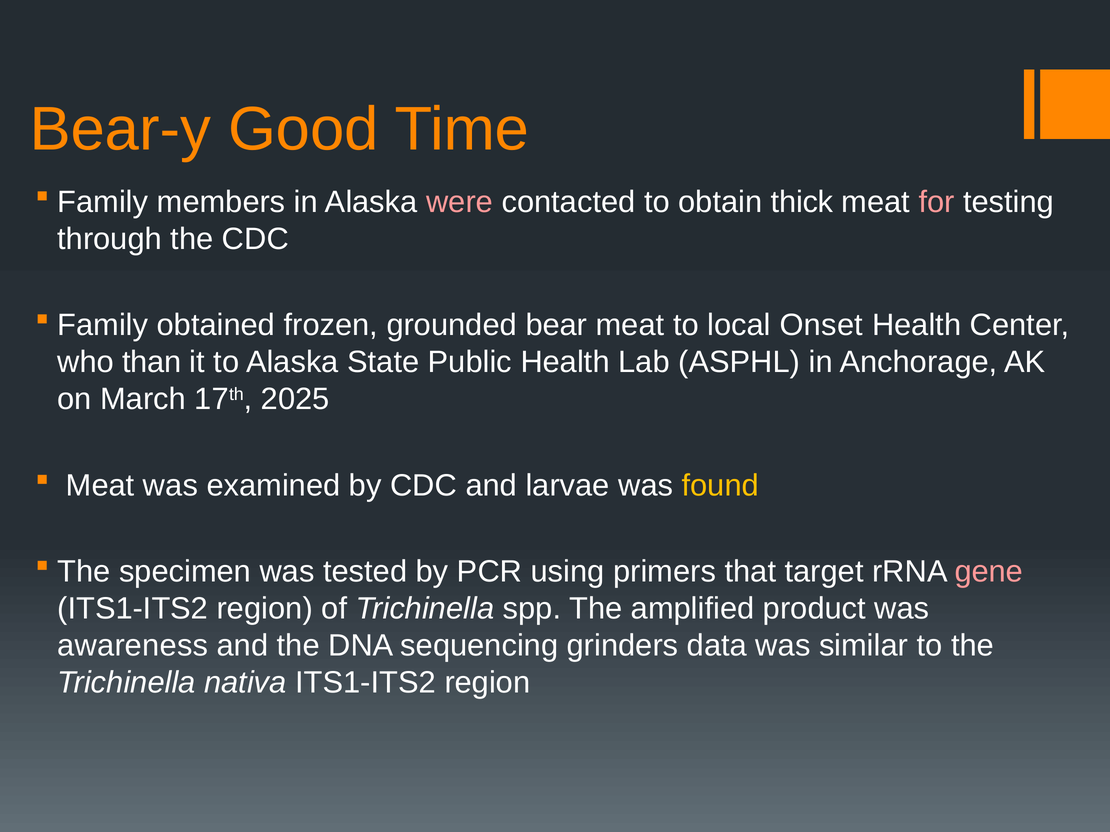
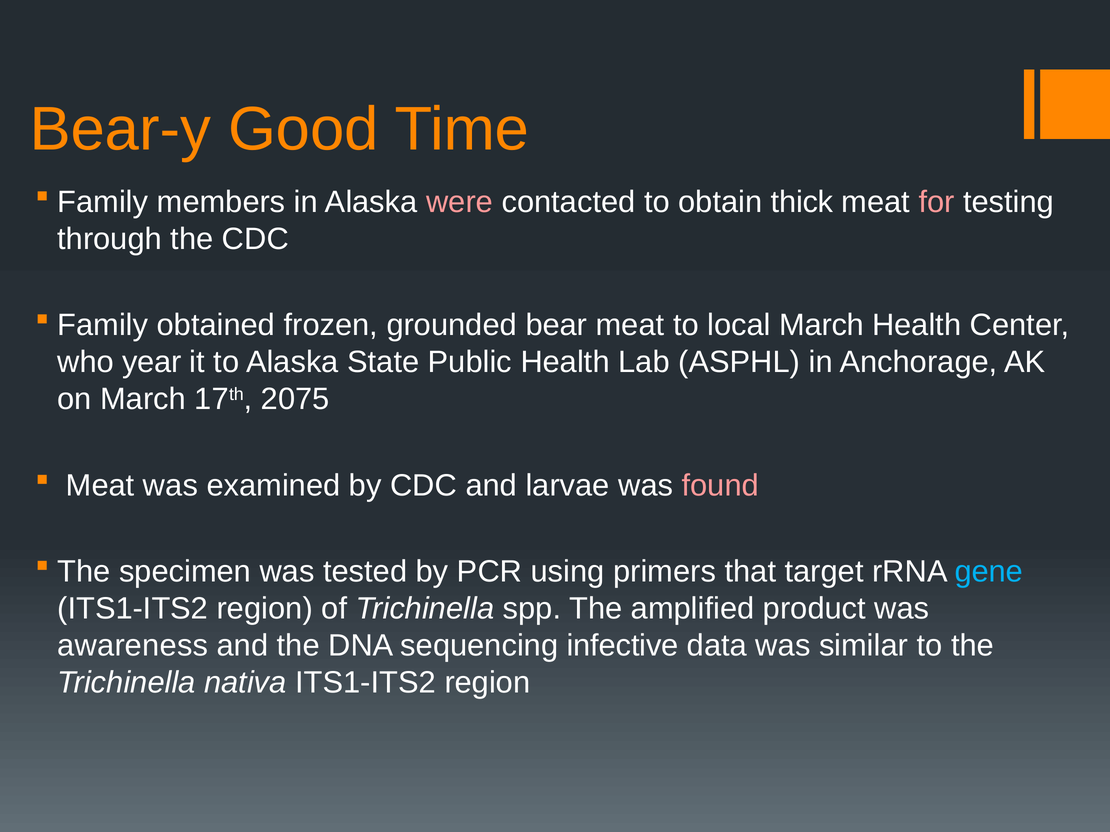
local Onset: Onset -> March
than: than -> year
2025: 2025 -> 2075
found colour: yellow -> pink
gene colour: pink -> light blue
grinders: grinders -> infective
